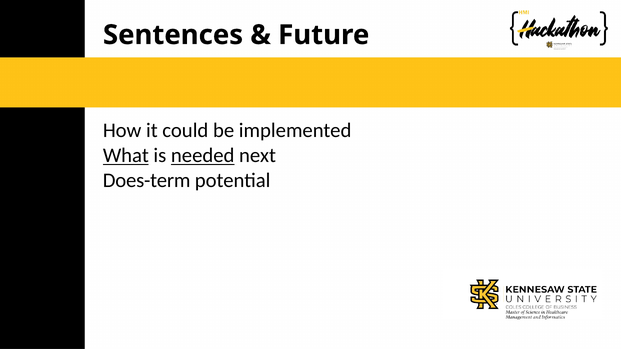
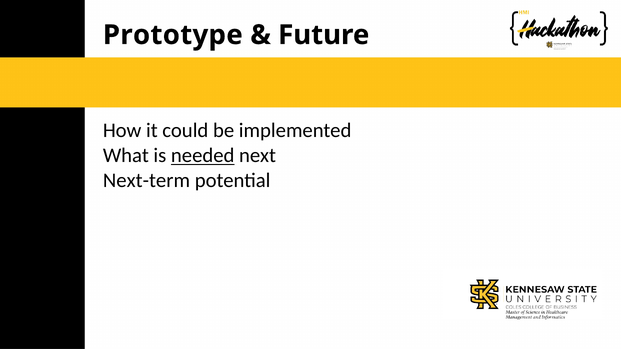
Sentences: Sentences -> Prototype
What underline: present -> none
Does-term: Does-term -> Next-term
